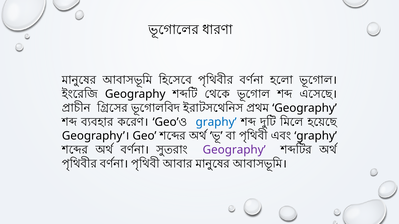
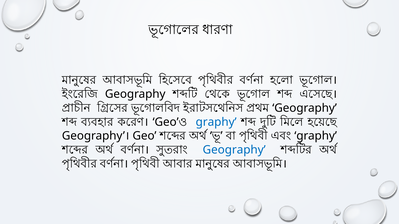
Geography at (234, 150) colour: purple -> blue
